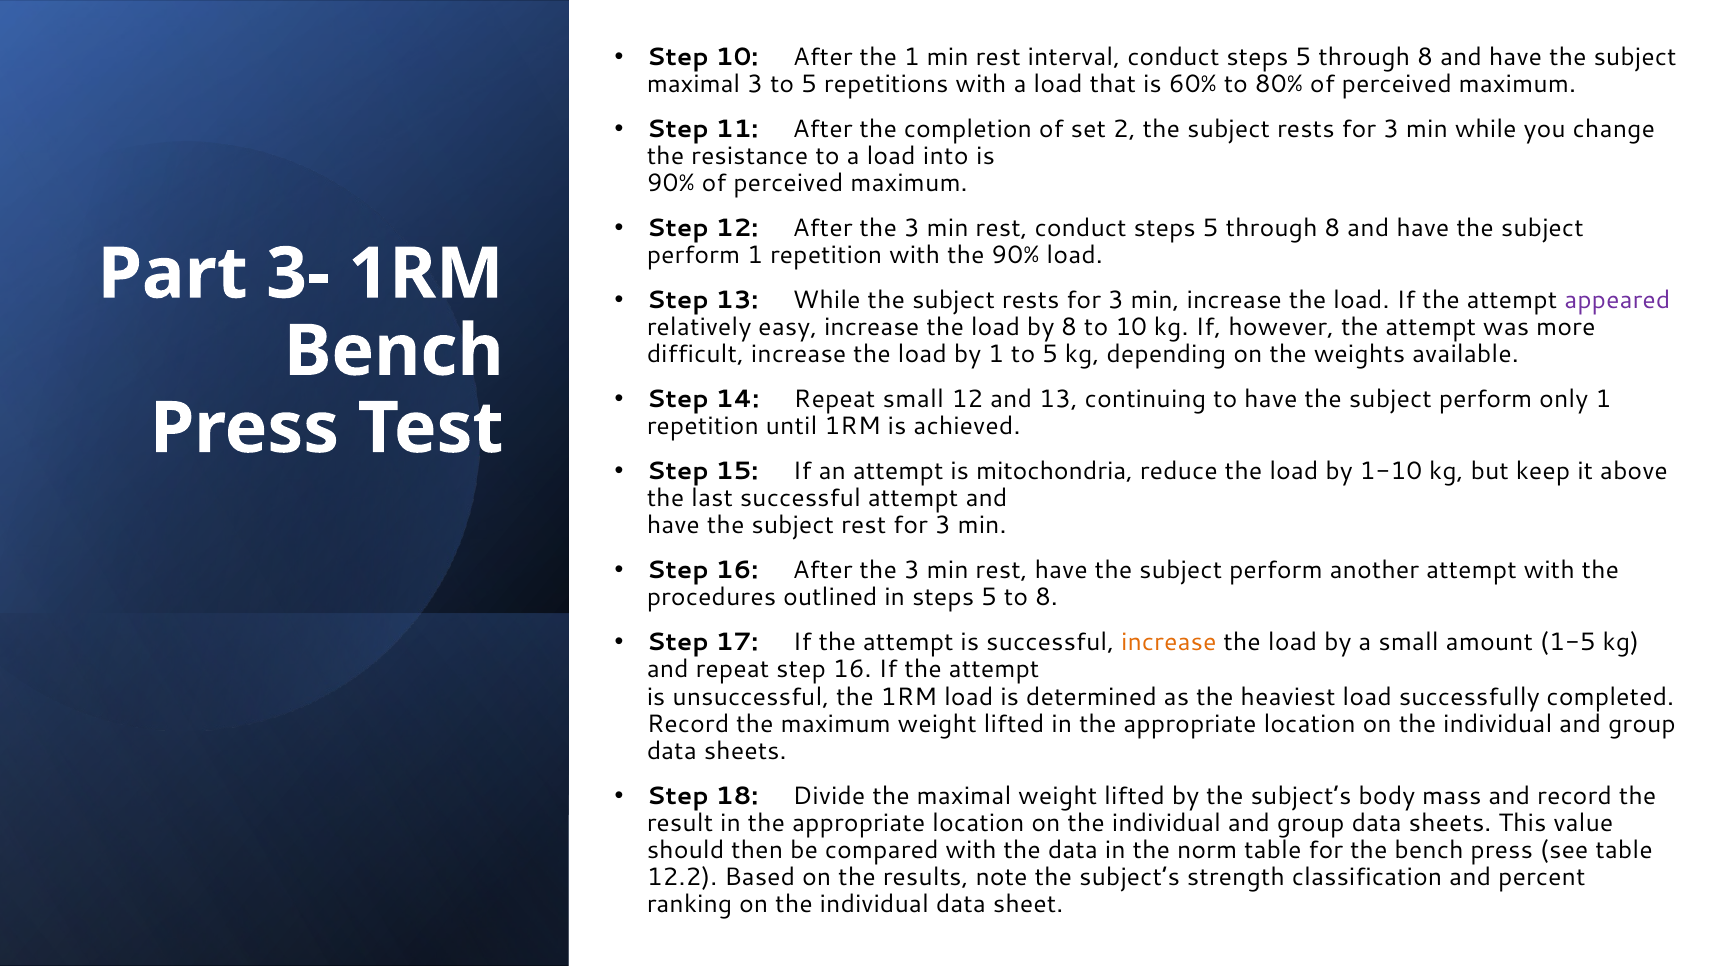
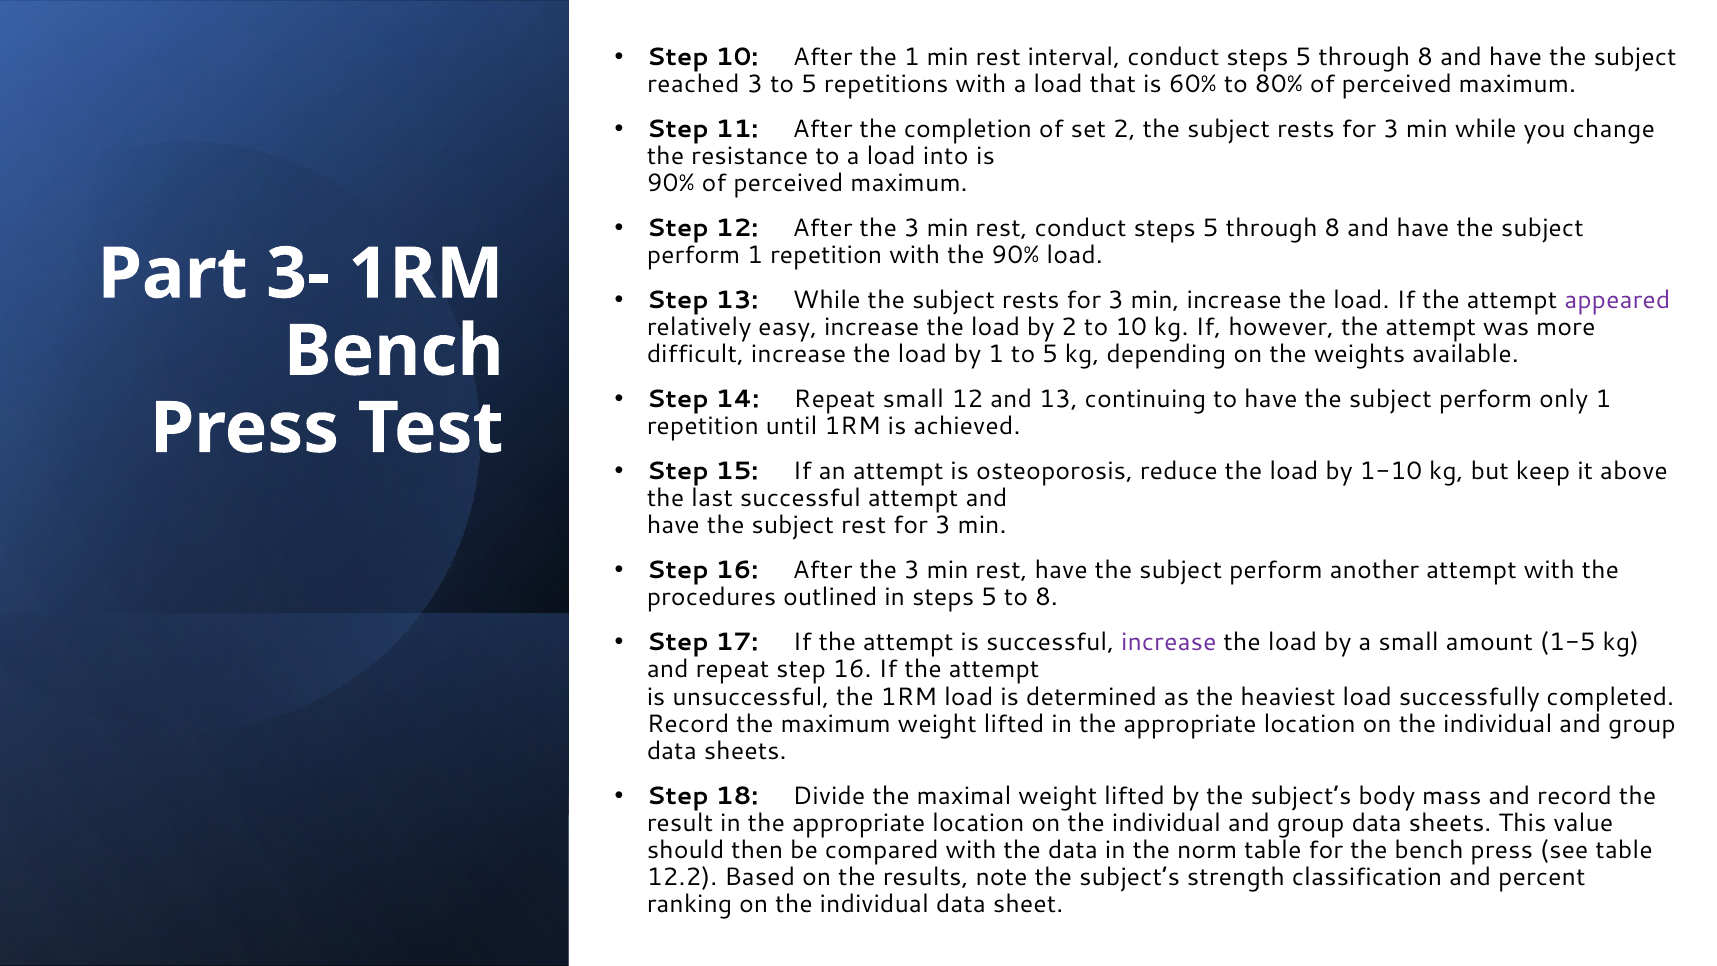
maximal at (694, 84): maximal -> reached
by 8: 8 -> 2
mitochondria: mitochondria -> osteoporosis
increase at (1169, 642) colour: orange -> purple
